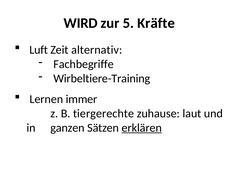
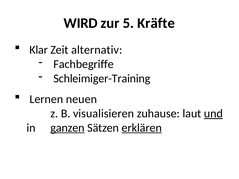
Luft: Luft -> Klar
Wirbeltiere-Training: Wirbeltiere-Training -> Schleimiger-Training
immer: immer -> neuen
tiergerechte: tiergerechte -> visualisieren
und underline: none -> present
ganzen underline: none -> present
